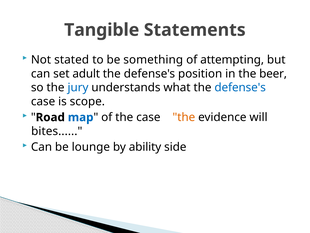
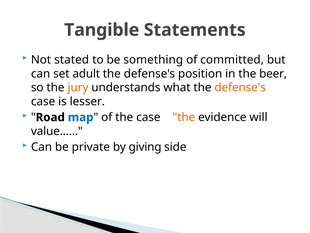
attempting: attempting -> committed
jury colour: blue -> orange
defense's at (240, 87) colour: blue -> orange
scope: scope -> lesser
bites: bites -> value
lounge: lounge -> private
ability: ability -> giving
